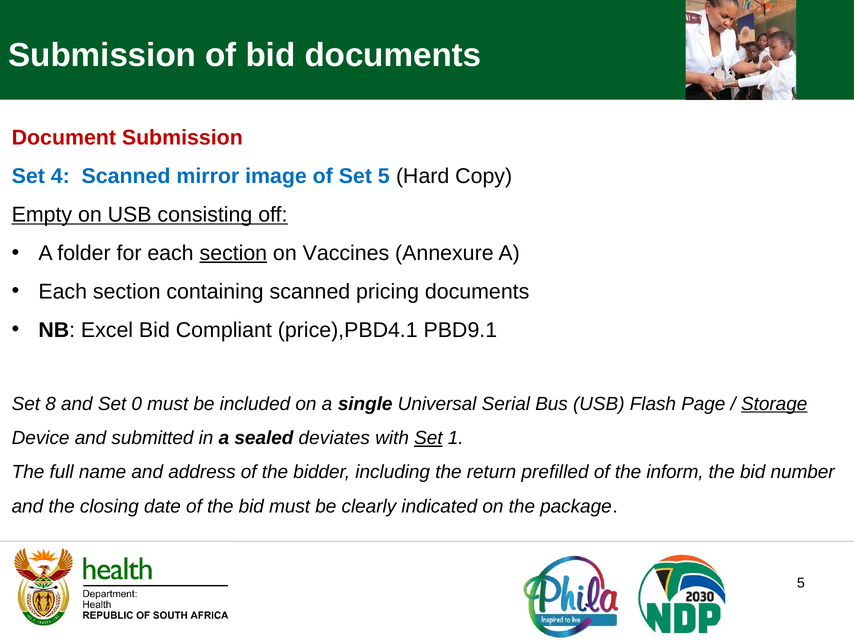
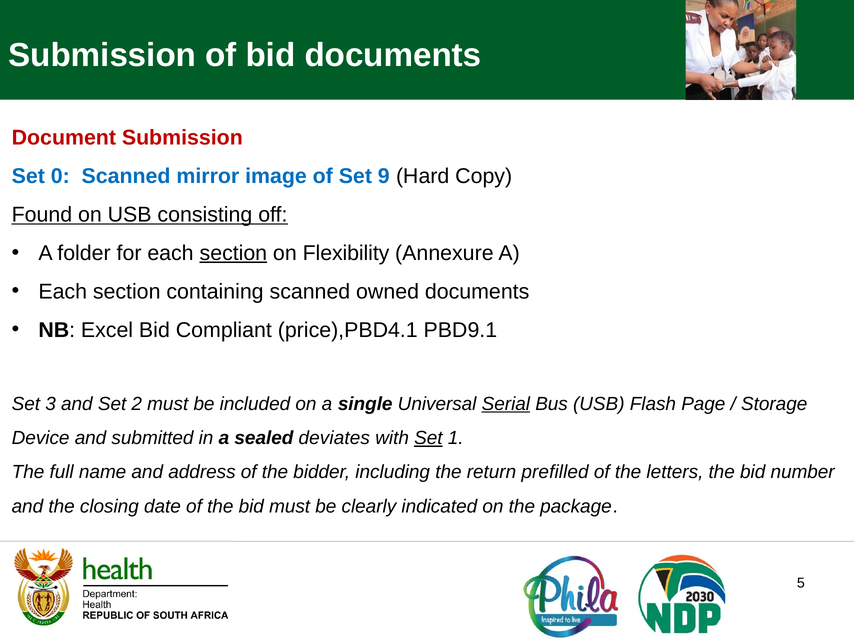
4: 4 -> 0
Set 5: 5 -> 9
Empty: Empty -> Found
Vaccines: Vaccines -> Flexibility
pricing: pricing -> owned
8: 8 -> 3
0: 0 -> 2
Serial underline: none -> present
Storage underline: present -> none
inform: inform -> letters
